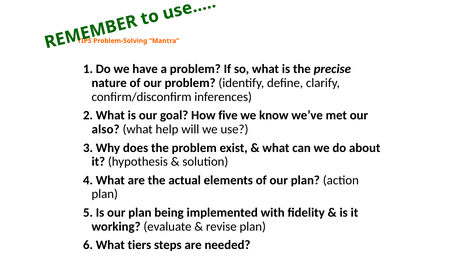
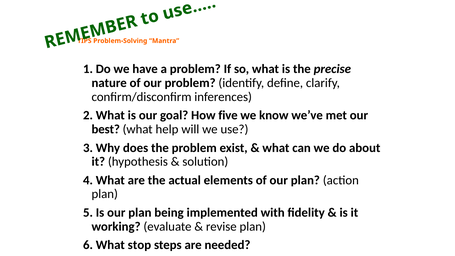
also: also -> best
tiers: tiers -> stop
